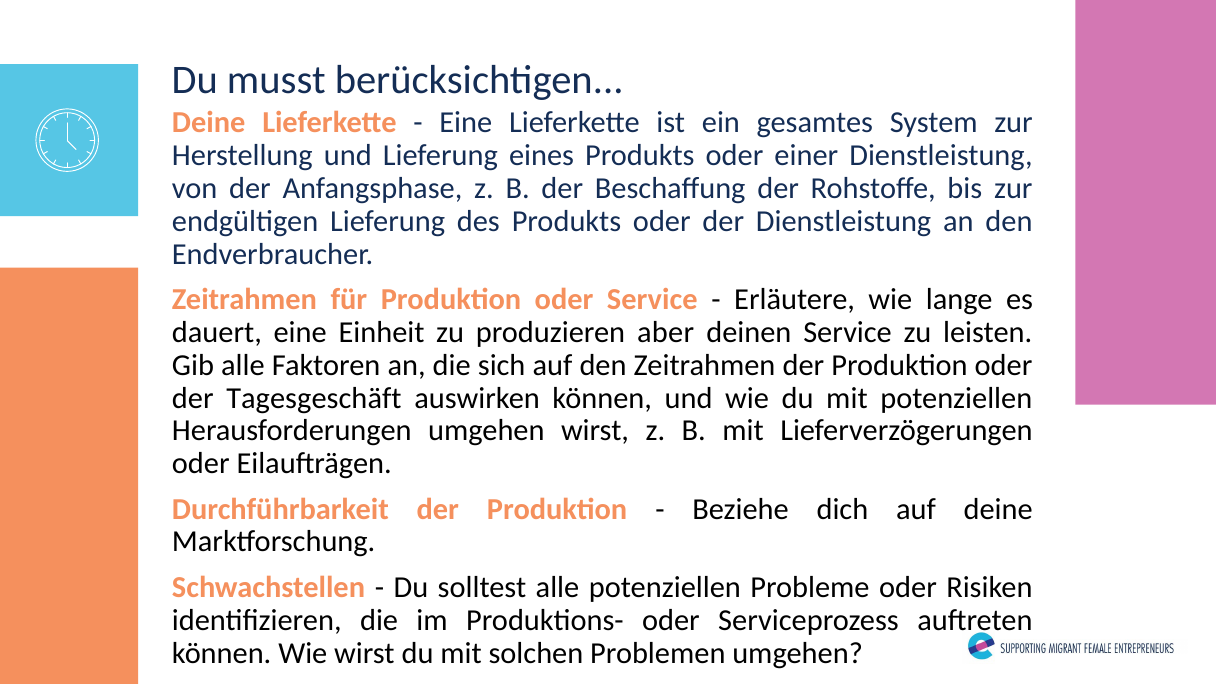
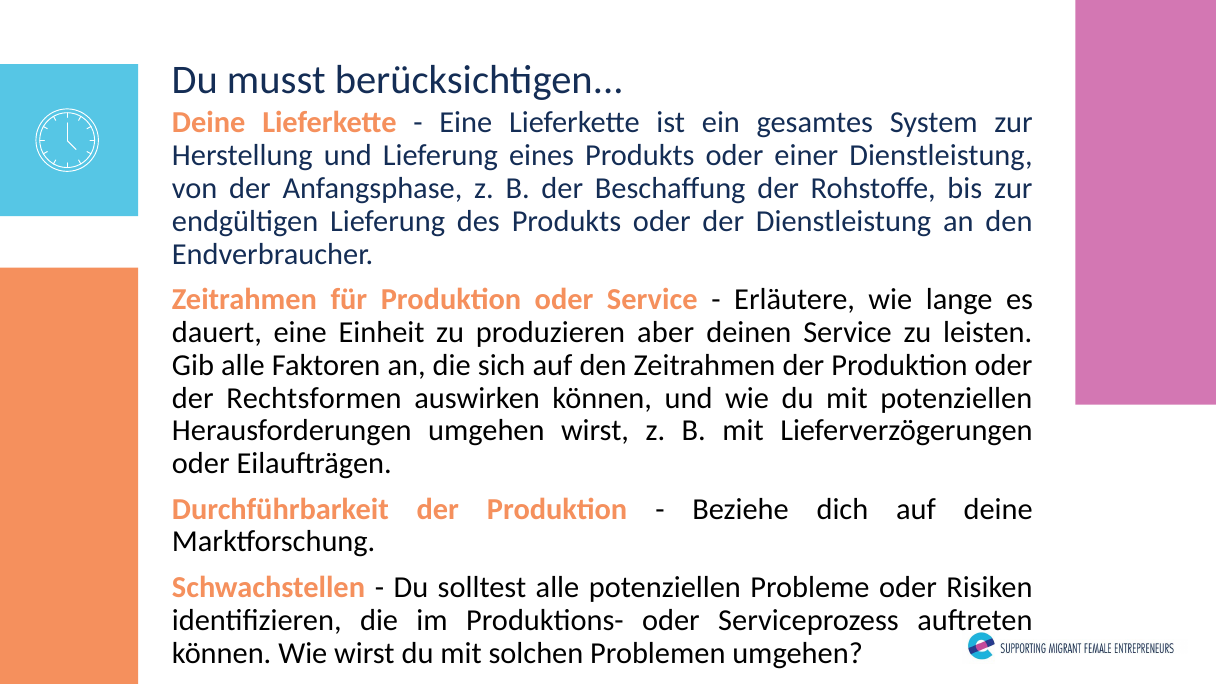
Tagesgeschäft: Tagesgeschäft -> Rechtsformen
